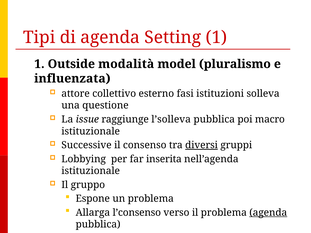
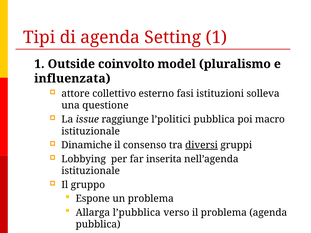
modalità: modalità -> coinvolto
l’solleva: l’solleva -> l’politici
Successive: Successive -> Dinamiche
l’consenso: l’consenso -> l’pubblica
agenda at (268, 213) underline: present -> none
